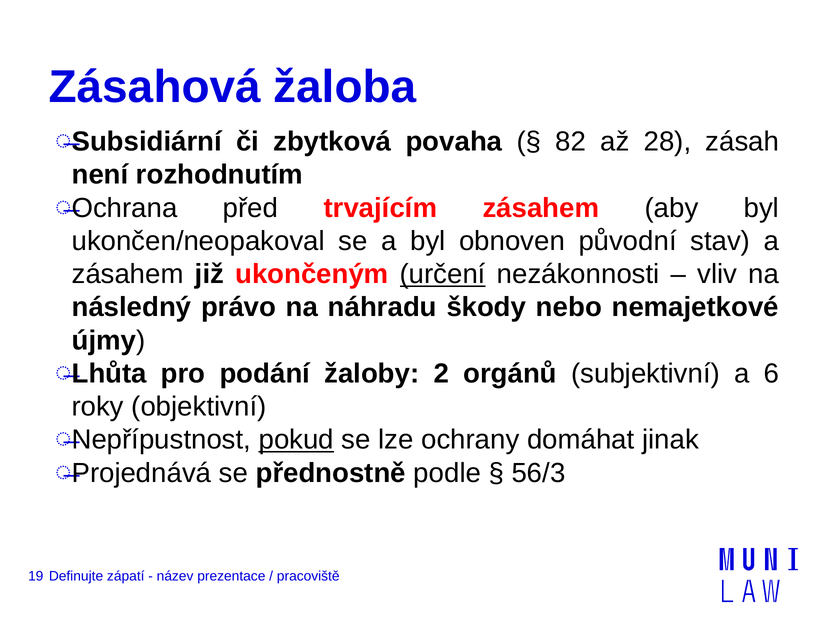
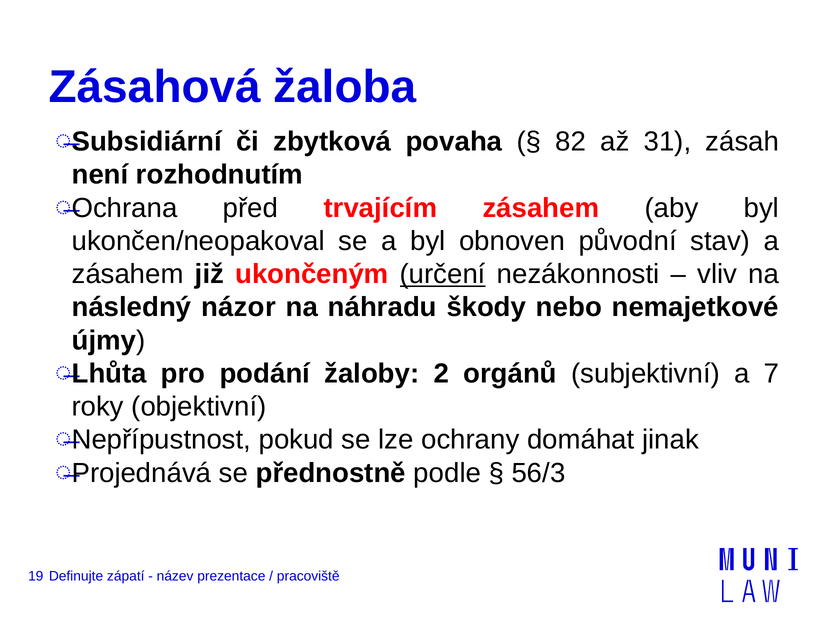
28: 28 -> 31
právo: právo -> názor
6: 6 -> 7
pokud underline: present -> none
